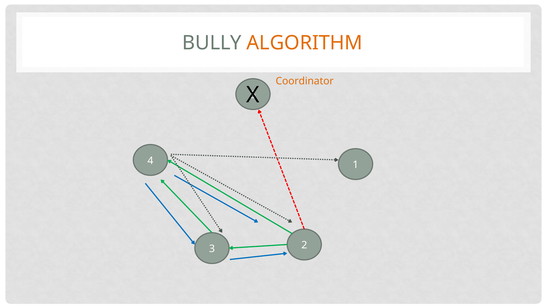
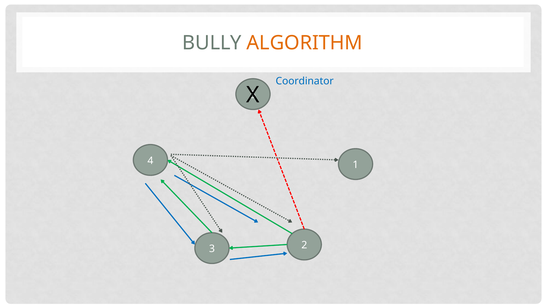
Coordinator colour: orange -> blue
